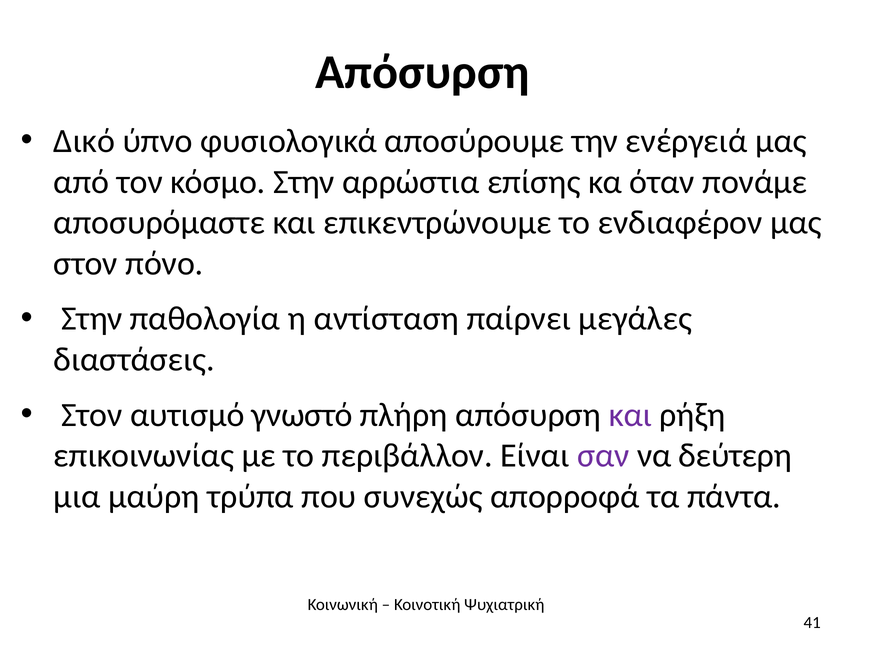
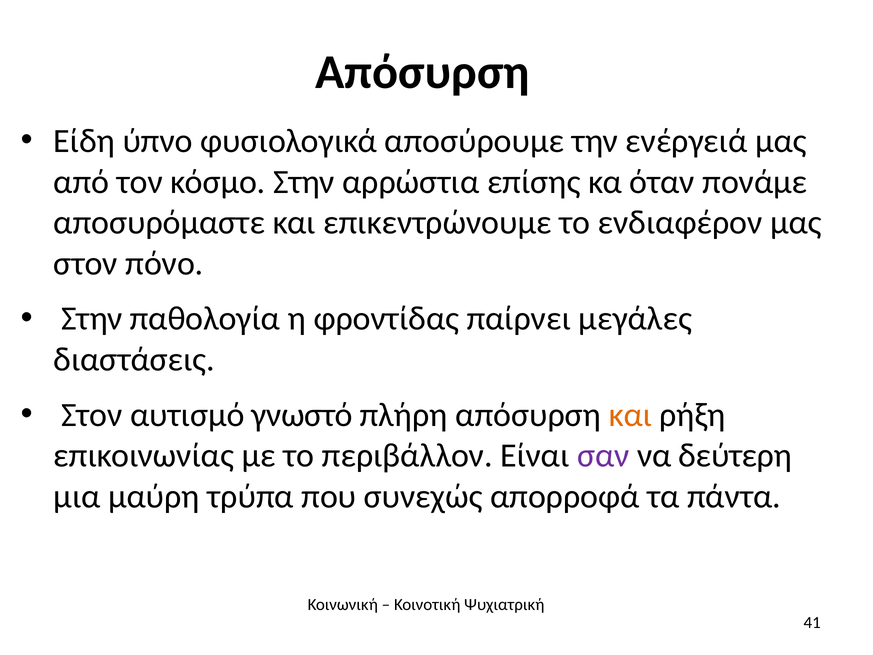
Δικό: Δικό -> Είδη
αντίσταση: αντίσταση -> φροντίδας
και at (630, 415) colour: purple -> orange
